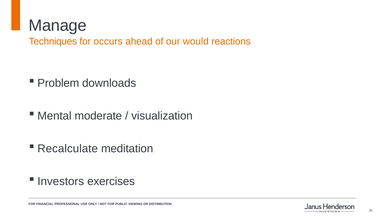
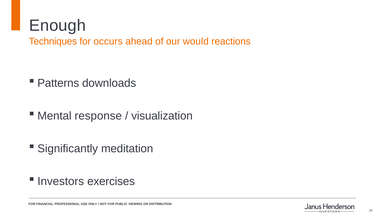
Manage: Manage -> Enough
Problem: Problem -> Patterns
moderate: moderate -> response
Recalculate: Recalculate -> Significantly
